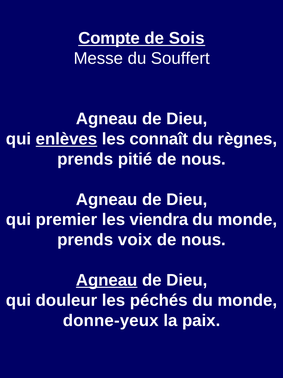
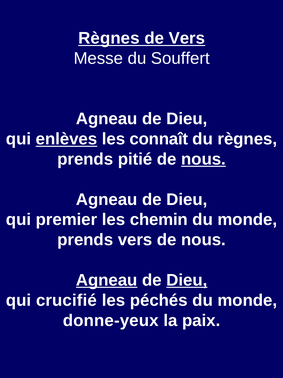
Compte at (109, 38): Compte -> Règnes
de Sois: Sois -> Vers
nous at (203, 159) underline: none -> present
viendra: viendra -> chemin
prends voix: voix -> vers
Dieu at (187, 280) underline: none -> present
douleur: douleur -> crucifié
